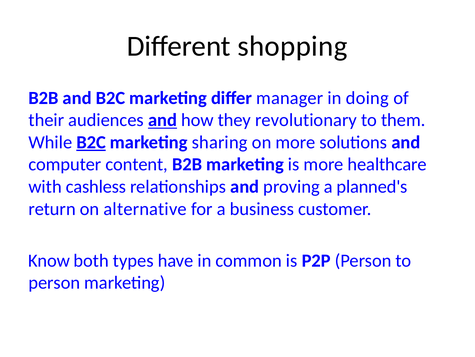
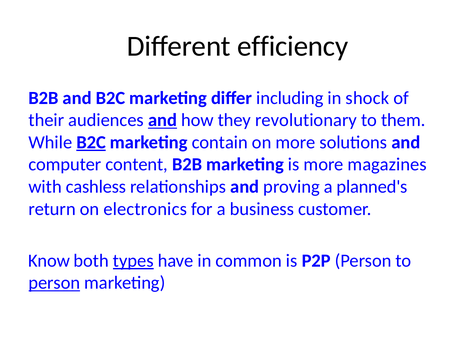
shopping: shopping -> efficiency
manager: manager -> including
doing: doing -> shock
sharing: sharing -> contain
healthcare: healthcare -> magazines
alternative: alternative -> electronics
types underline: none -> present
person at (54, 282) underline: none -> present
